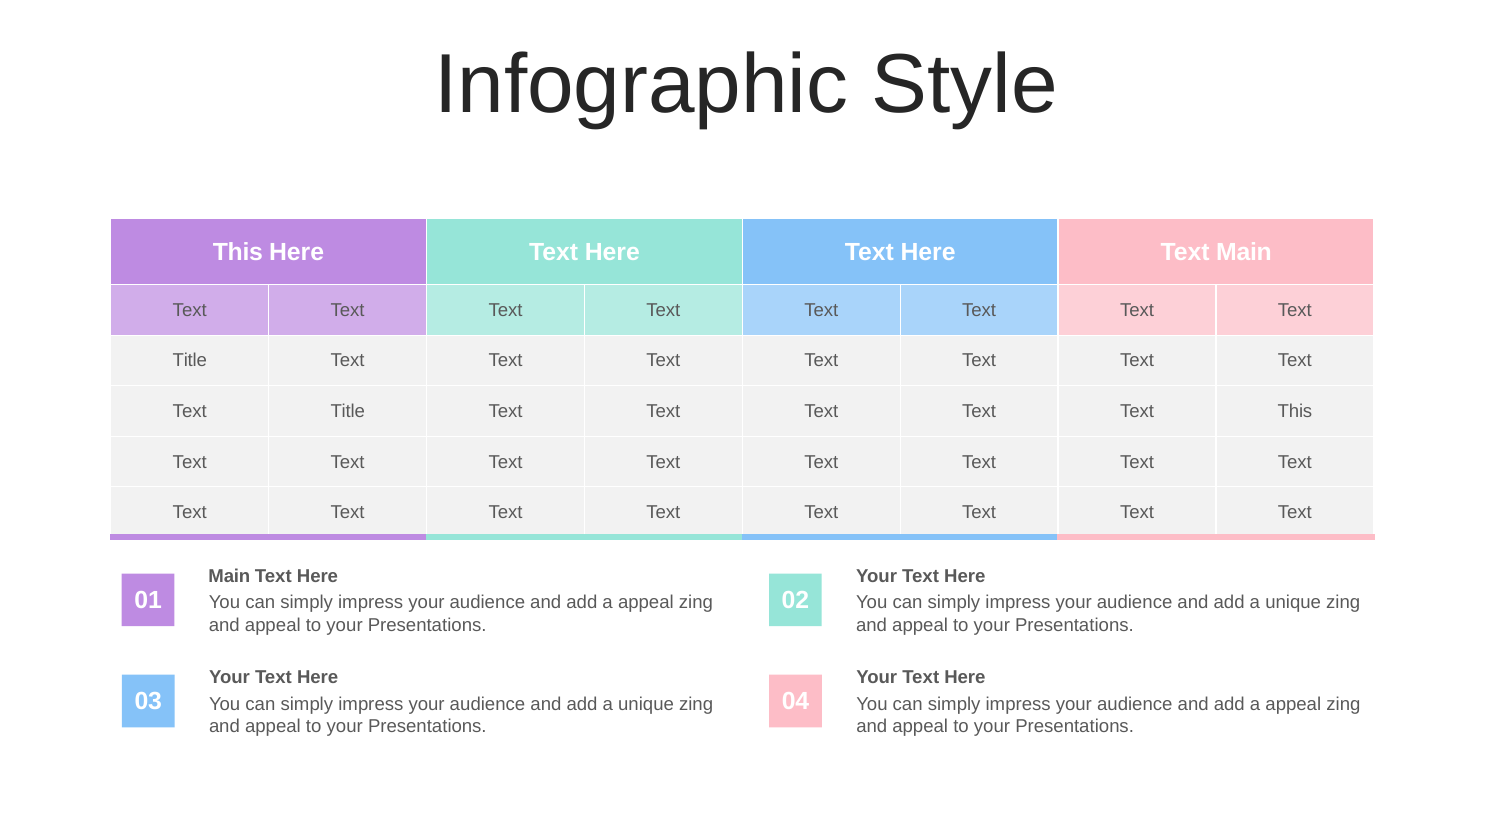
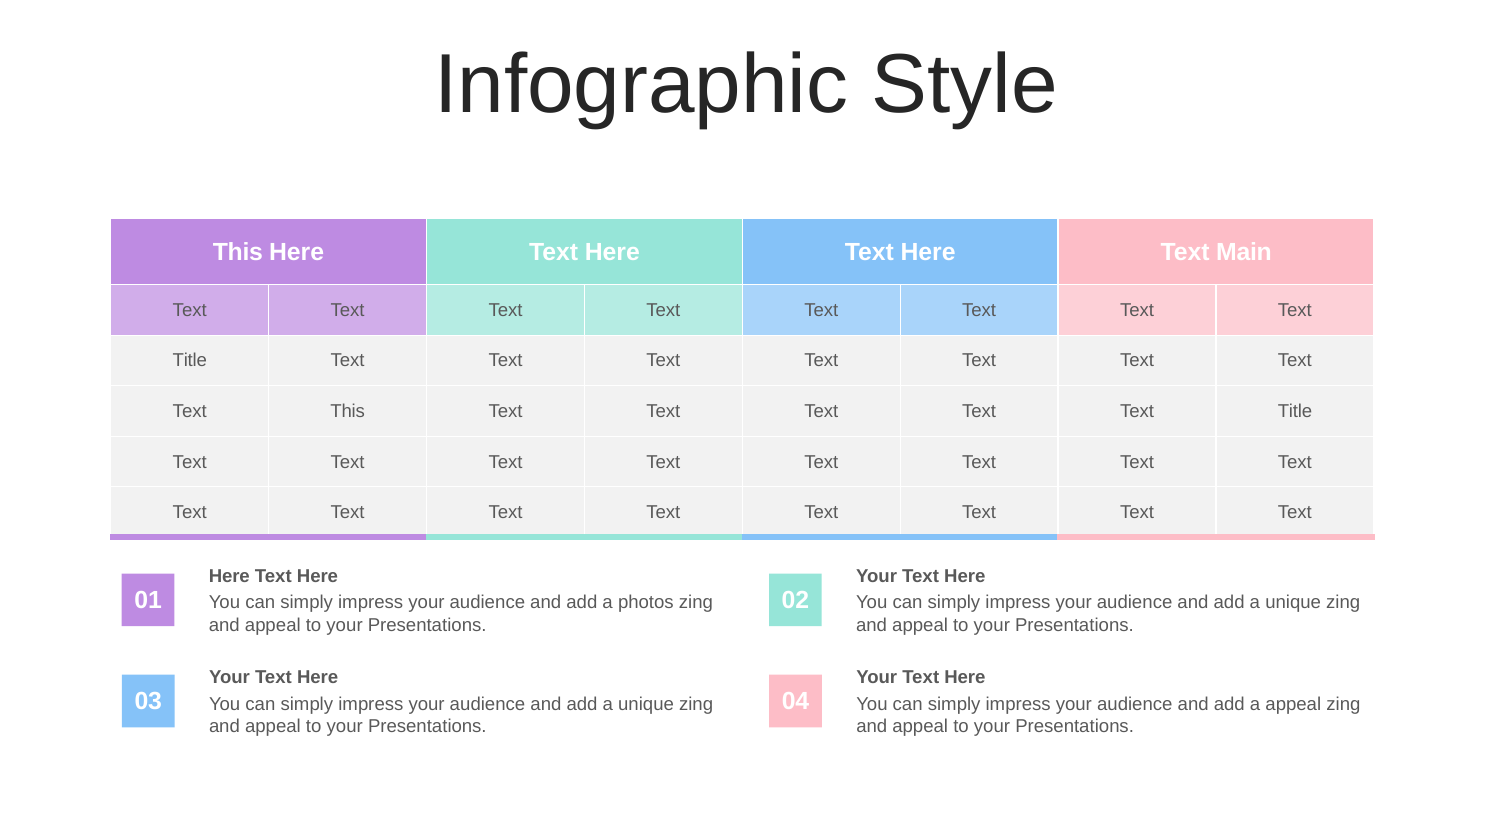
Title at (348, 412): Title -> This
This at (1295, 412): This -> Title
Main at (229, 577): Main -> Here
appeal at (646, 603): appeal -> photos
